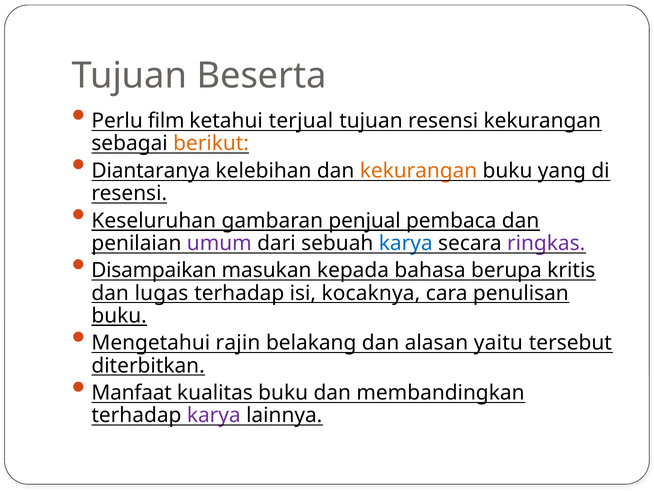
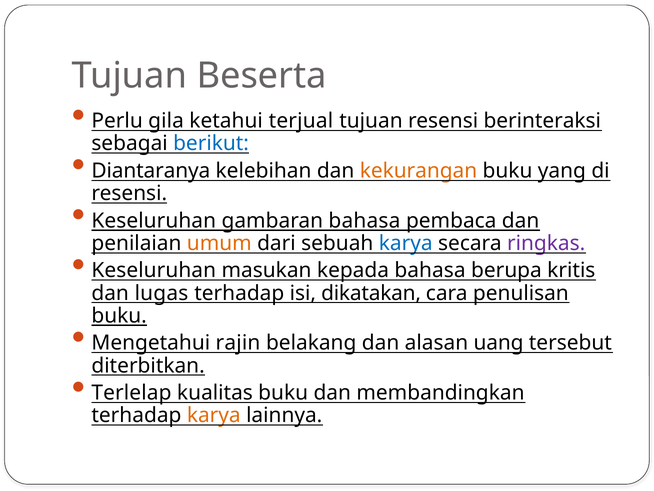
film: film -> gila
resensi kekurangan: kekurangan -> berinteraksi
berikut colour: orange -> blue
gambaran penjual: penjual -> bahasa
umum colour: purple -> orange
Disampaikan at (154, 270): Disampaikan -> Keseluruhan
kocaknya: kocaknya -> dikatakan
yaitu: yaitu -> uang
Manfaat: Manfaat -> Terlelap
karya at (214, 415) colour: purple -> orange
